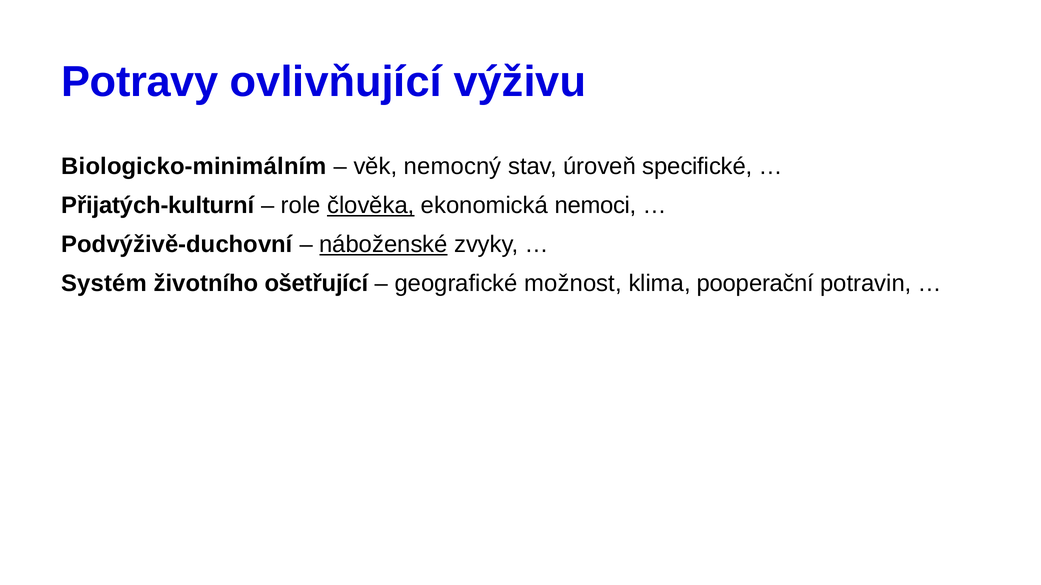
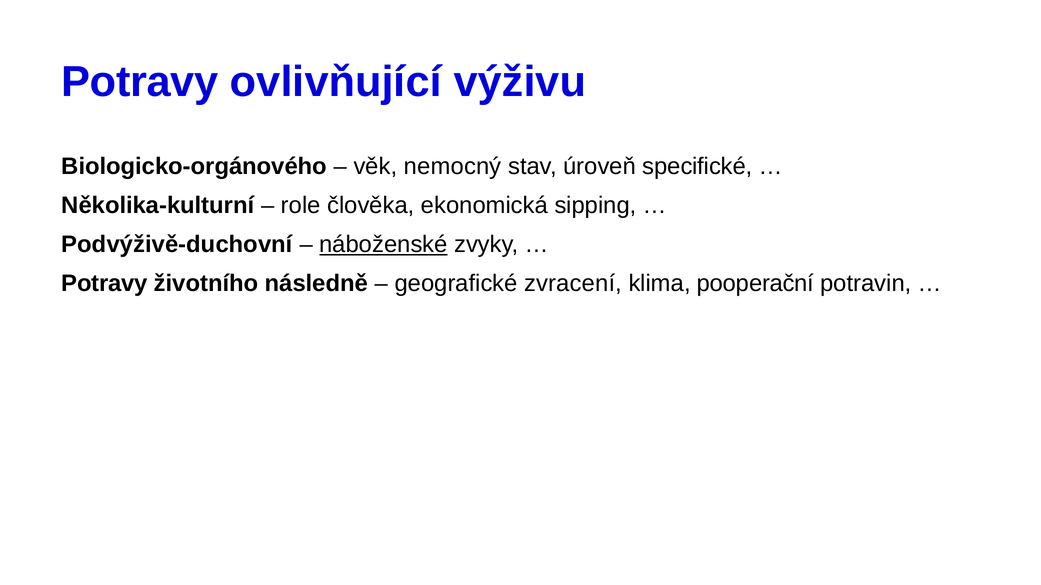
Biologicko-minimálním: Biologicko-minimálním -> Biologicko-orgánového
Přijatých-kulturní: Přijatých-kulturní -> Několika-kulturní
člověka underline: present -> none
nemoci: nemoci -> sipping
Systém at (104, 284): Systém -> Potravy
ošetřující: ošetřující -> následně
možnost: možnost -> zvracení
